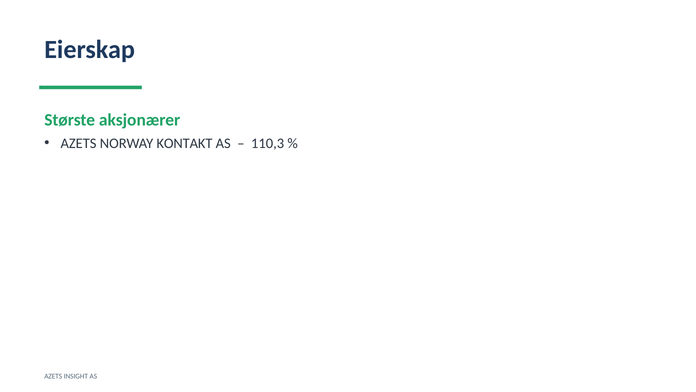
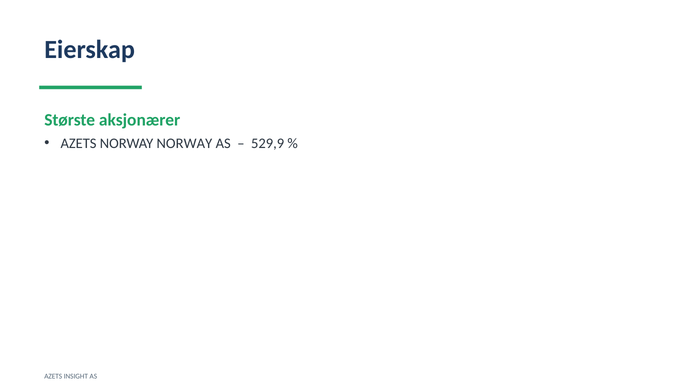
NORWAY KONTAKT: KONTAKT -> NORWAY
110,3: 110,3 -> 529,9
